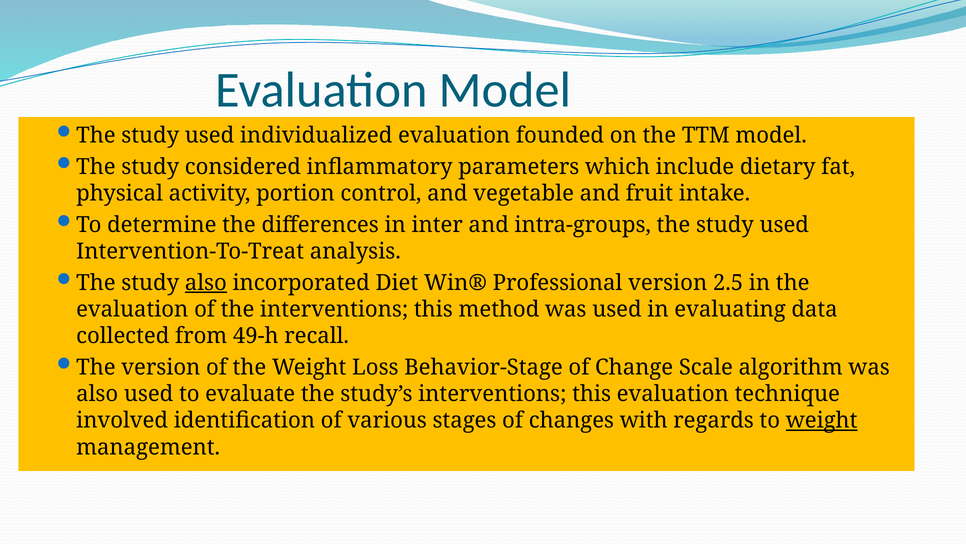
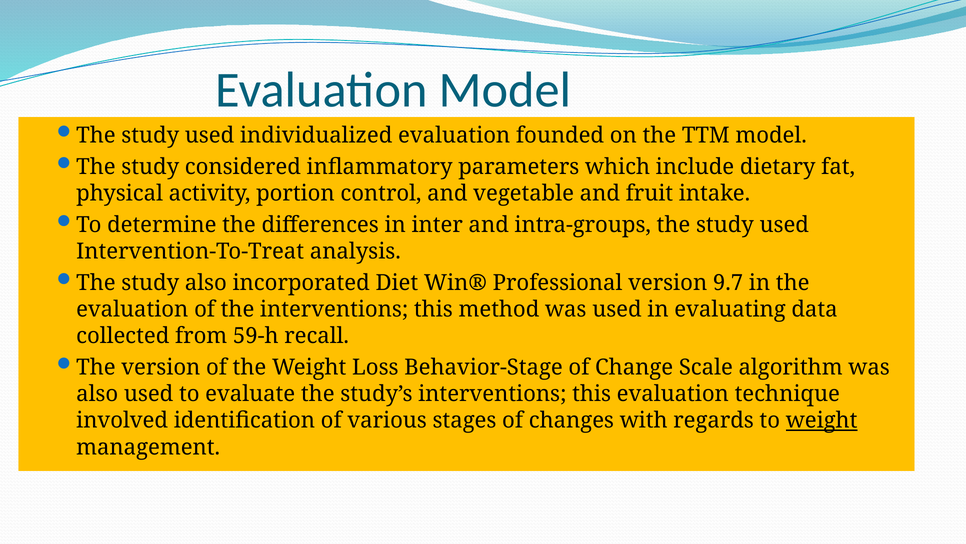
also at (206, 283) underline: present -> none
2.5: 2.5 -> 9.7
49-h: 49-h -> 59-h
